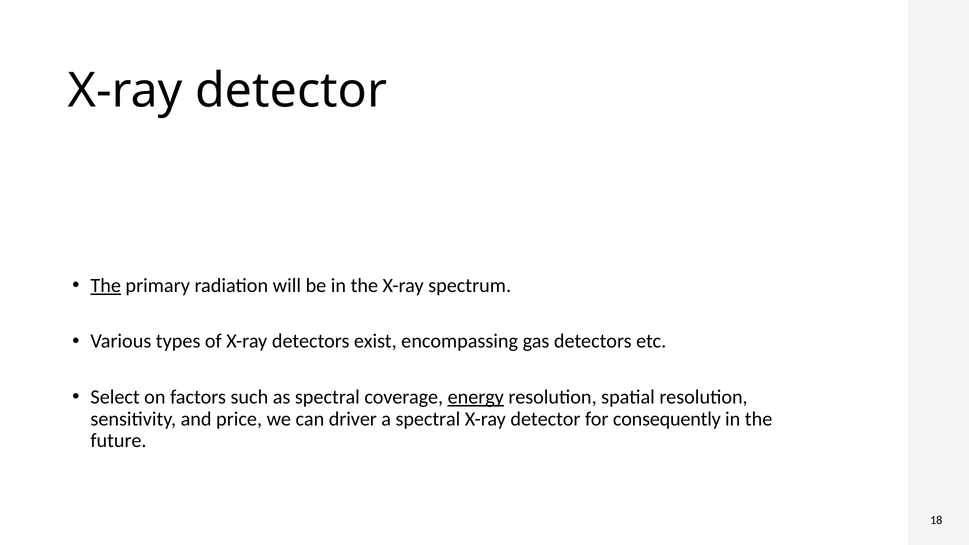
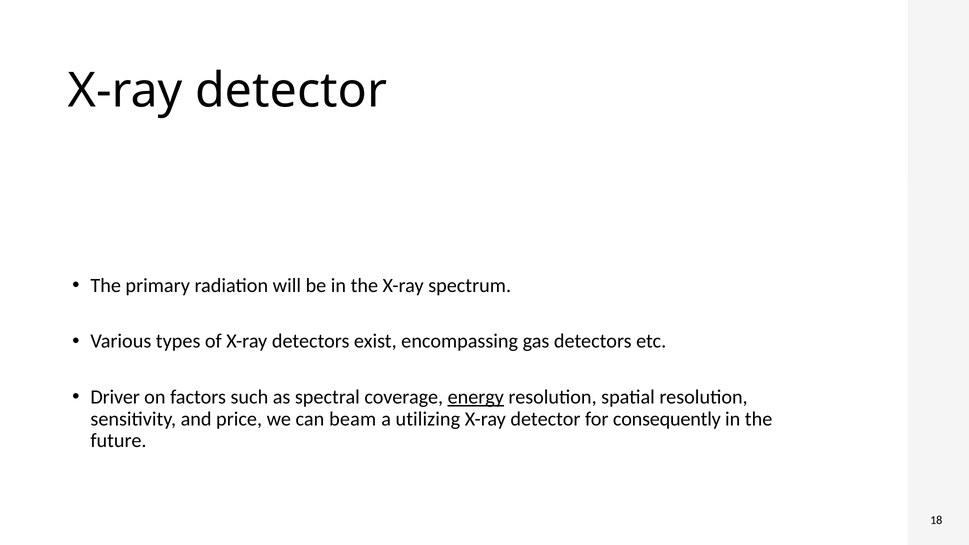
The at (106, 286) underline: present -> none
Select: Select -> Driver
driver: driver -> beam
a spectral: spectral -> utilizing
